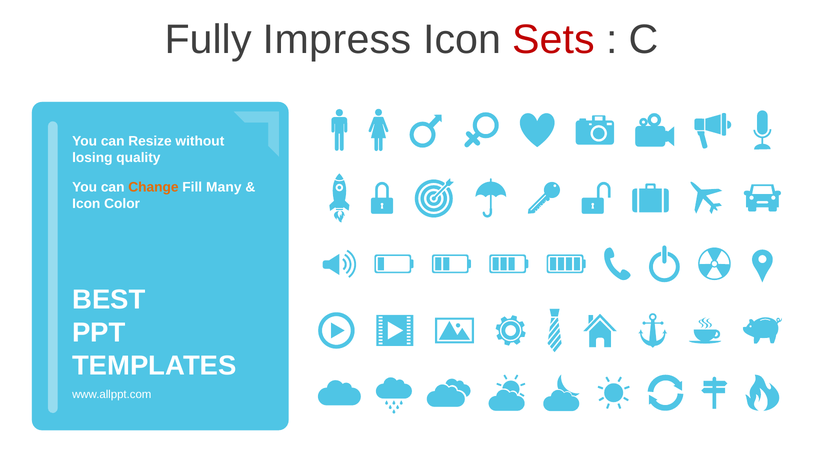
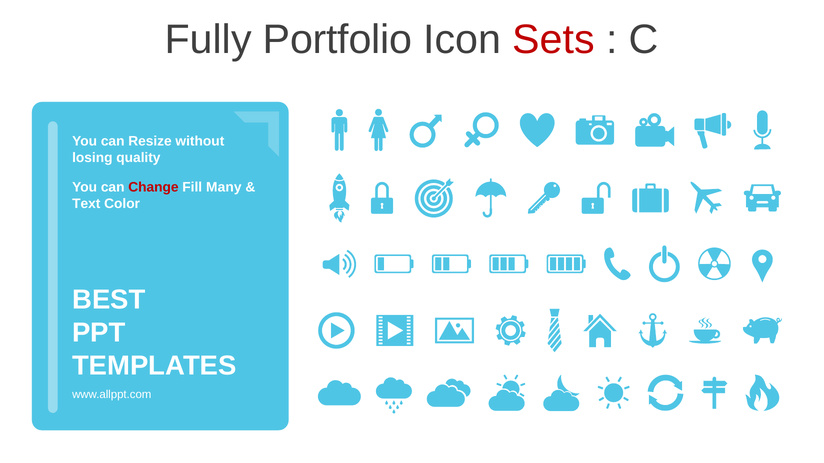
Impress: Impress -> Portfolio
Change colour: orange -> red
Icon at (86, 204): Icon -> Text
